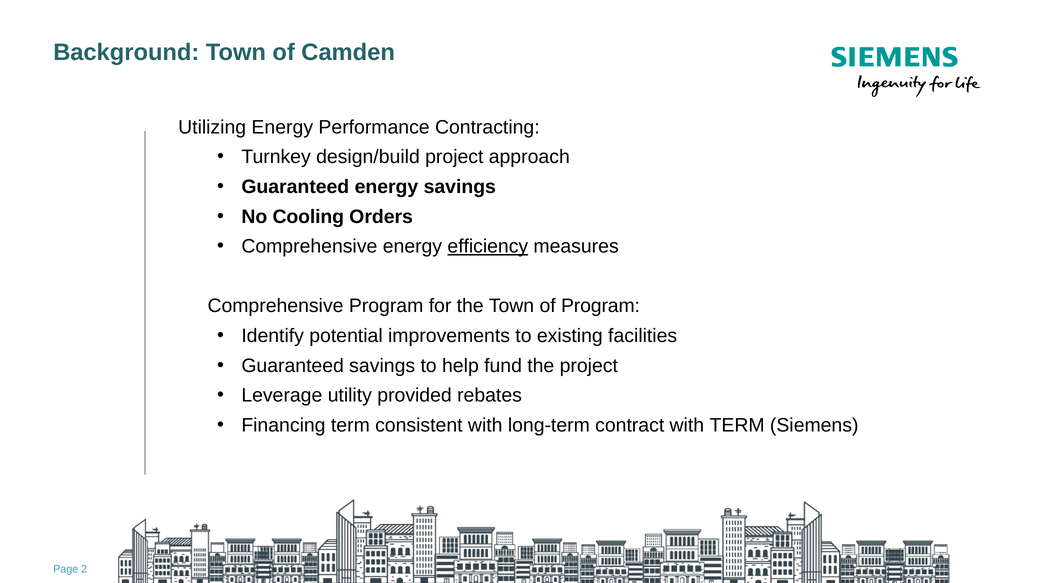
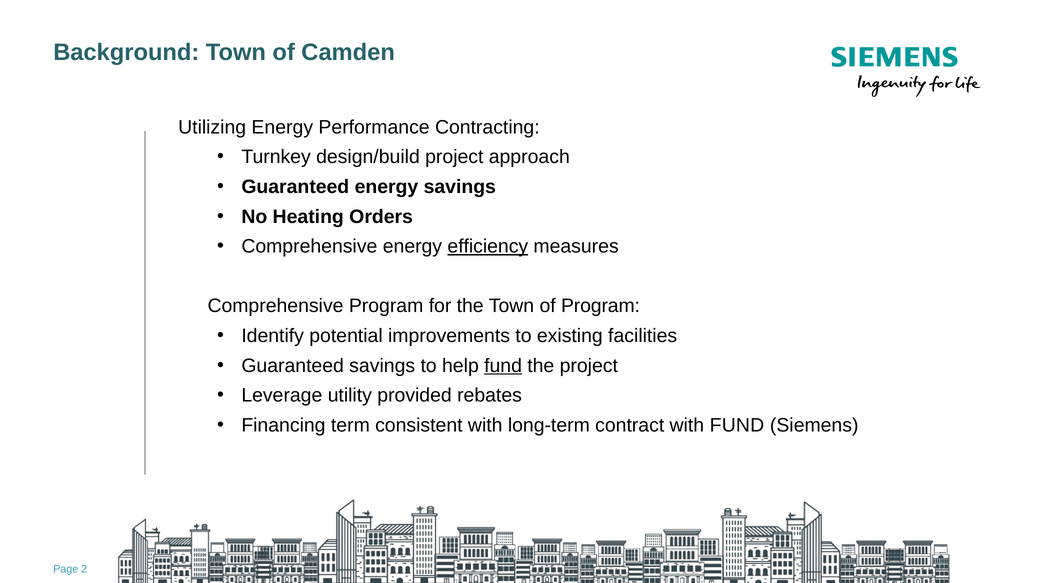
Cooling: Cooling -> Heating
fund at (503, 366) underline: none -> present
with TERM: TERM -> FUND
